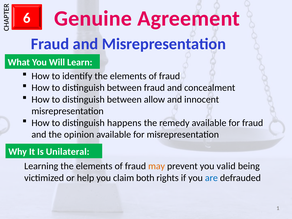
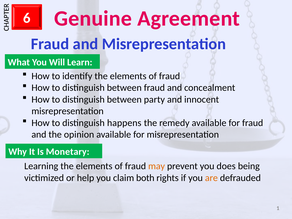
allow: allow -> party
Unilateral: Unilateral -> Monetary
valid: valid -> does
are colour: blue -> orange
